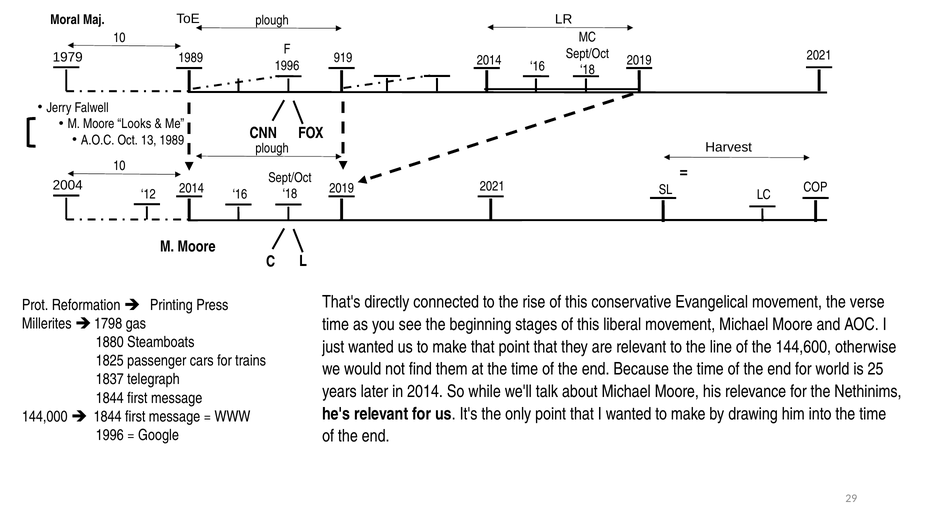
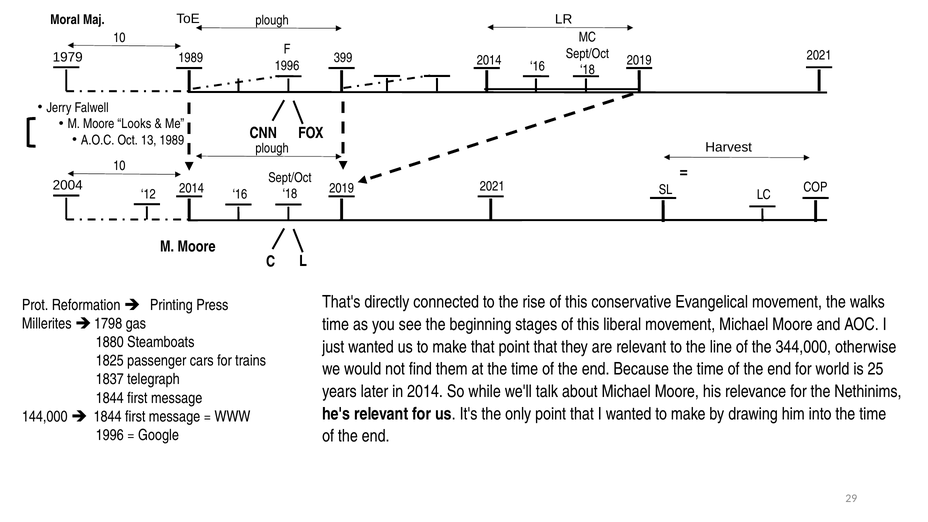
919: 919 -> 399
verse: verse -> walks
144,600: 144,600 -> 344,000
